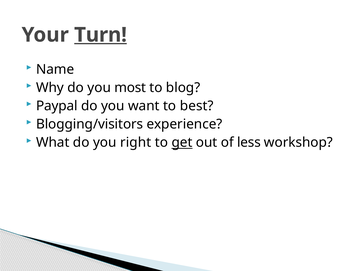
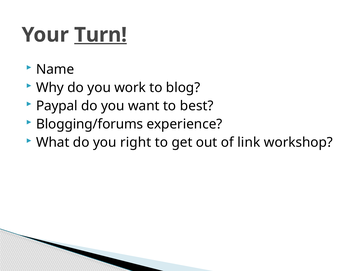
most: most -> work
Blogging/visitors: Blogging/visitors -> Blogging/forums
get underline: present -> none
less: less -> link
